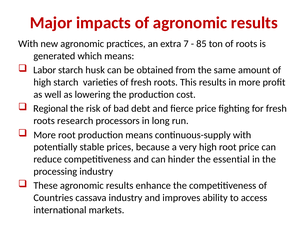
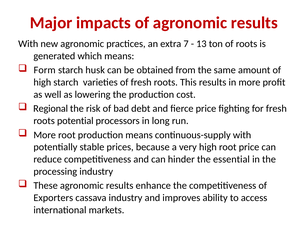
85: 85 -> 13
Labor: Labor -> Form
research: research -> potential
Countries: Countries -> Exporters
